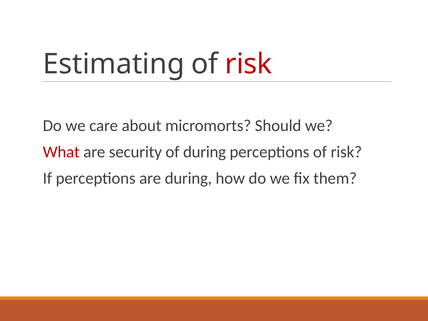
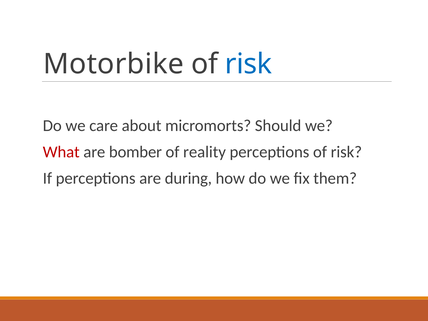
Estimating: Estimating -> Motorbike
risk at (249, 64) colour: red -> blue
security: security -> bomber
of during: during -> reality
